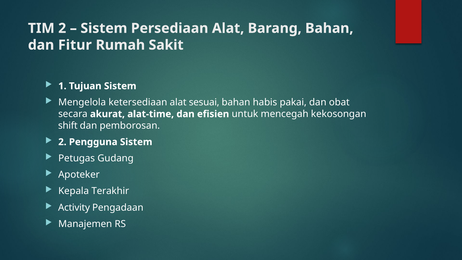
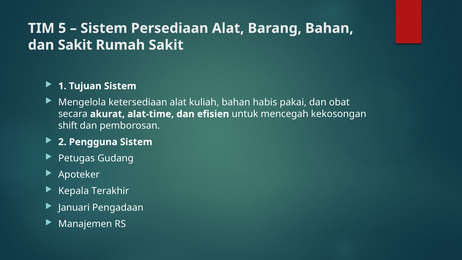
TIM 2: 2 -> 5
dan Fitur: Fitur -> Sakit
sesuai: sesuai -> kuliah
Activity: Activity -> Januari
